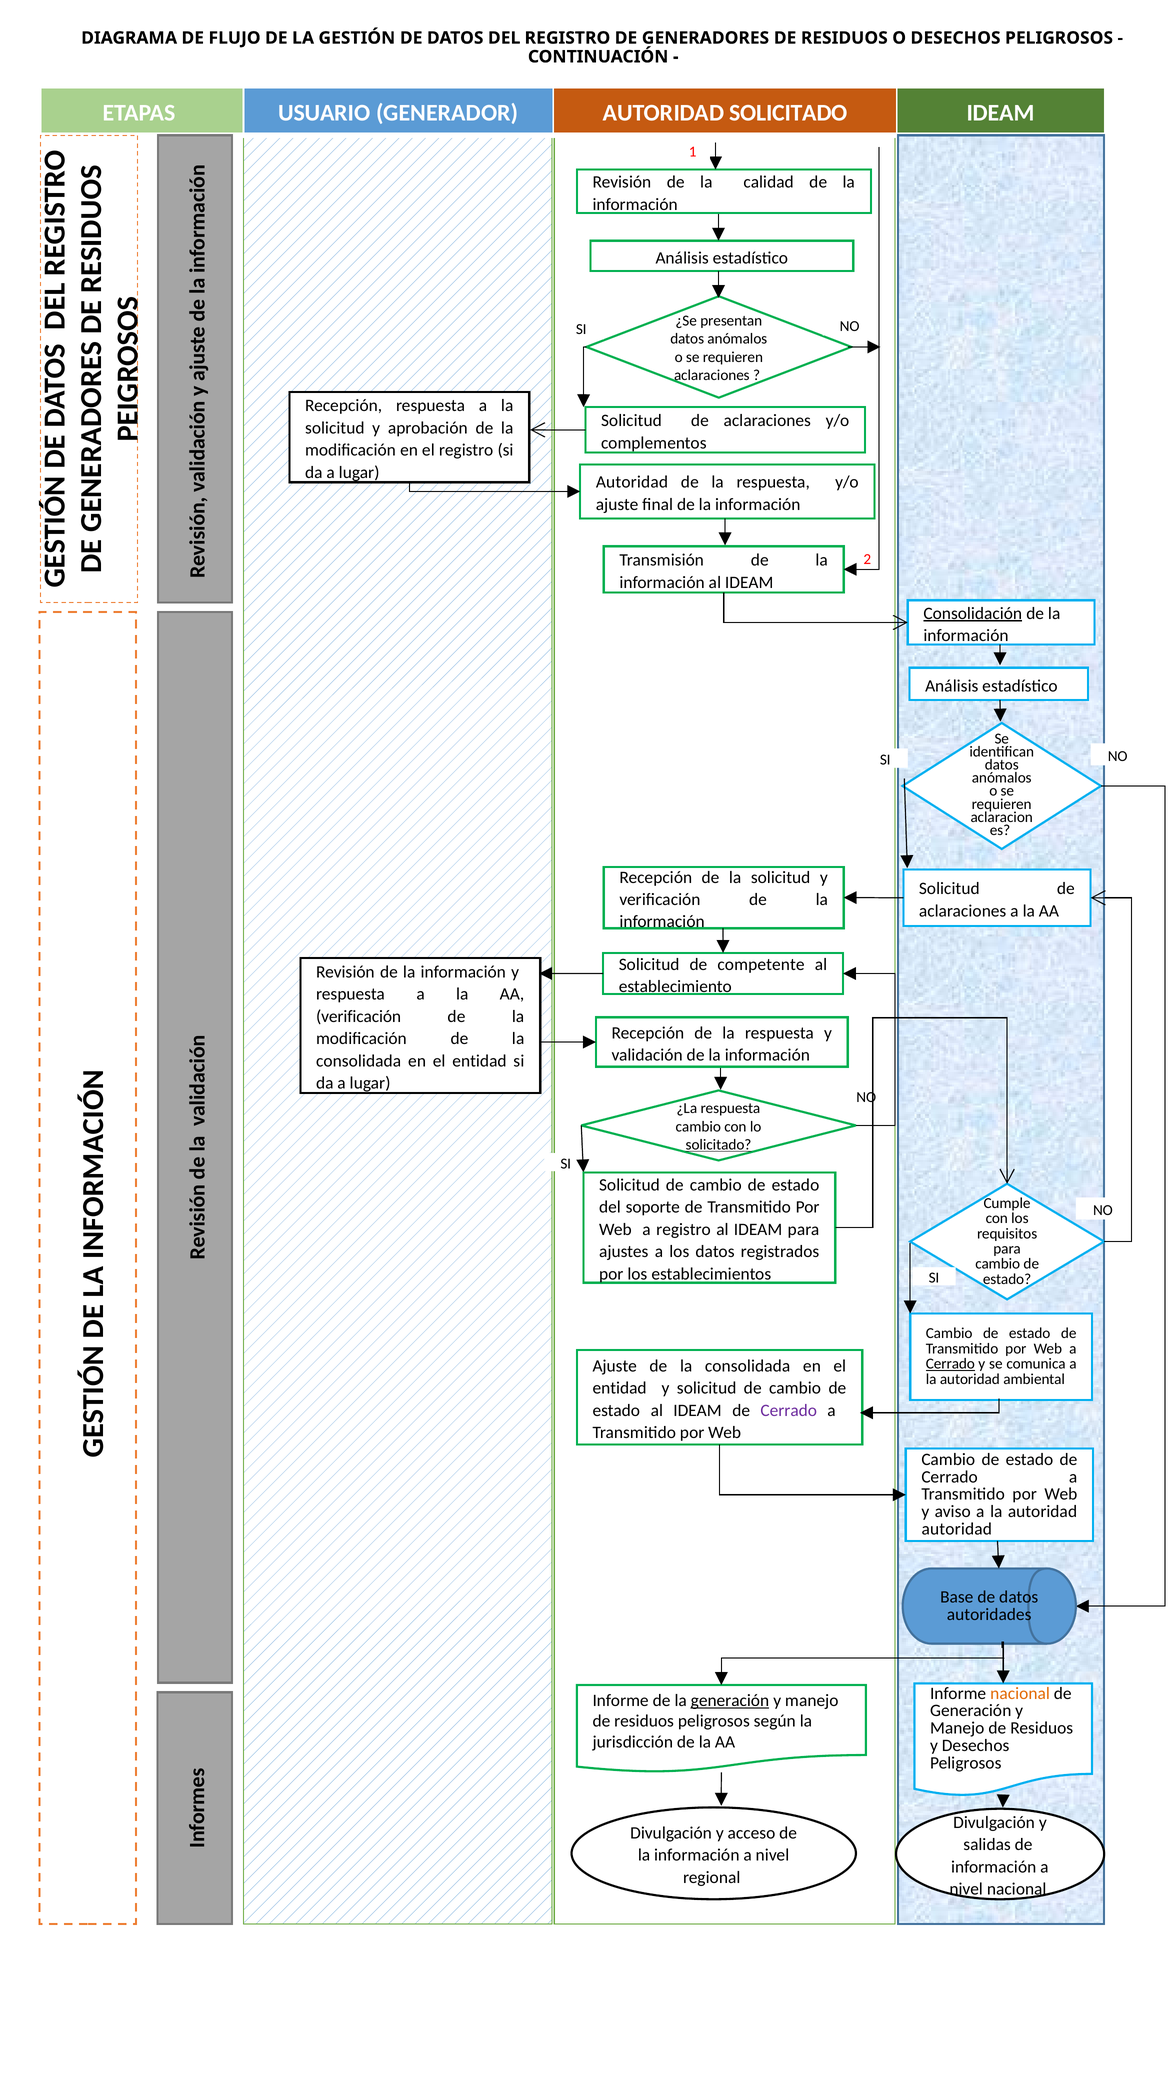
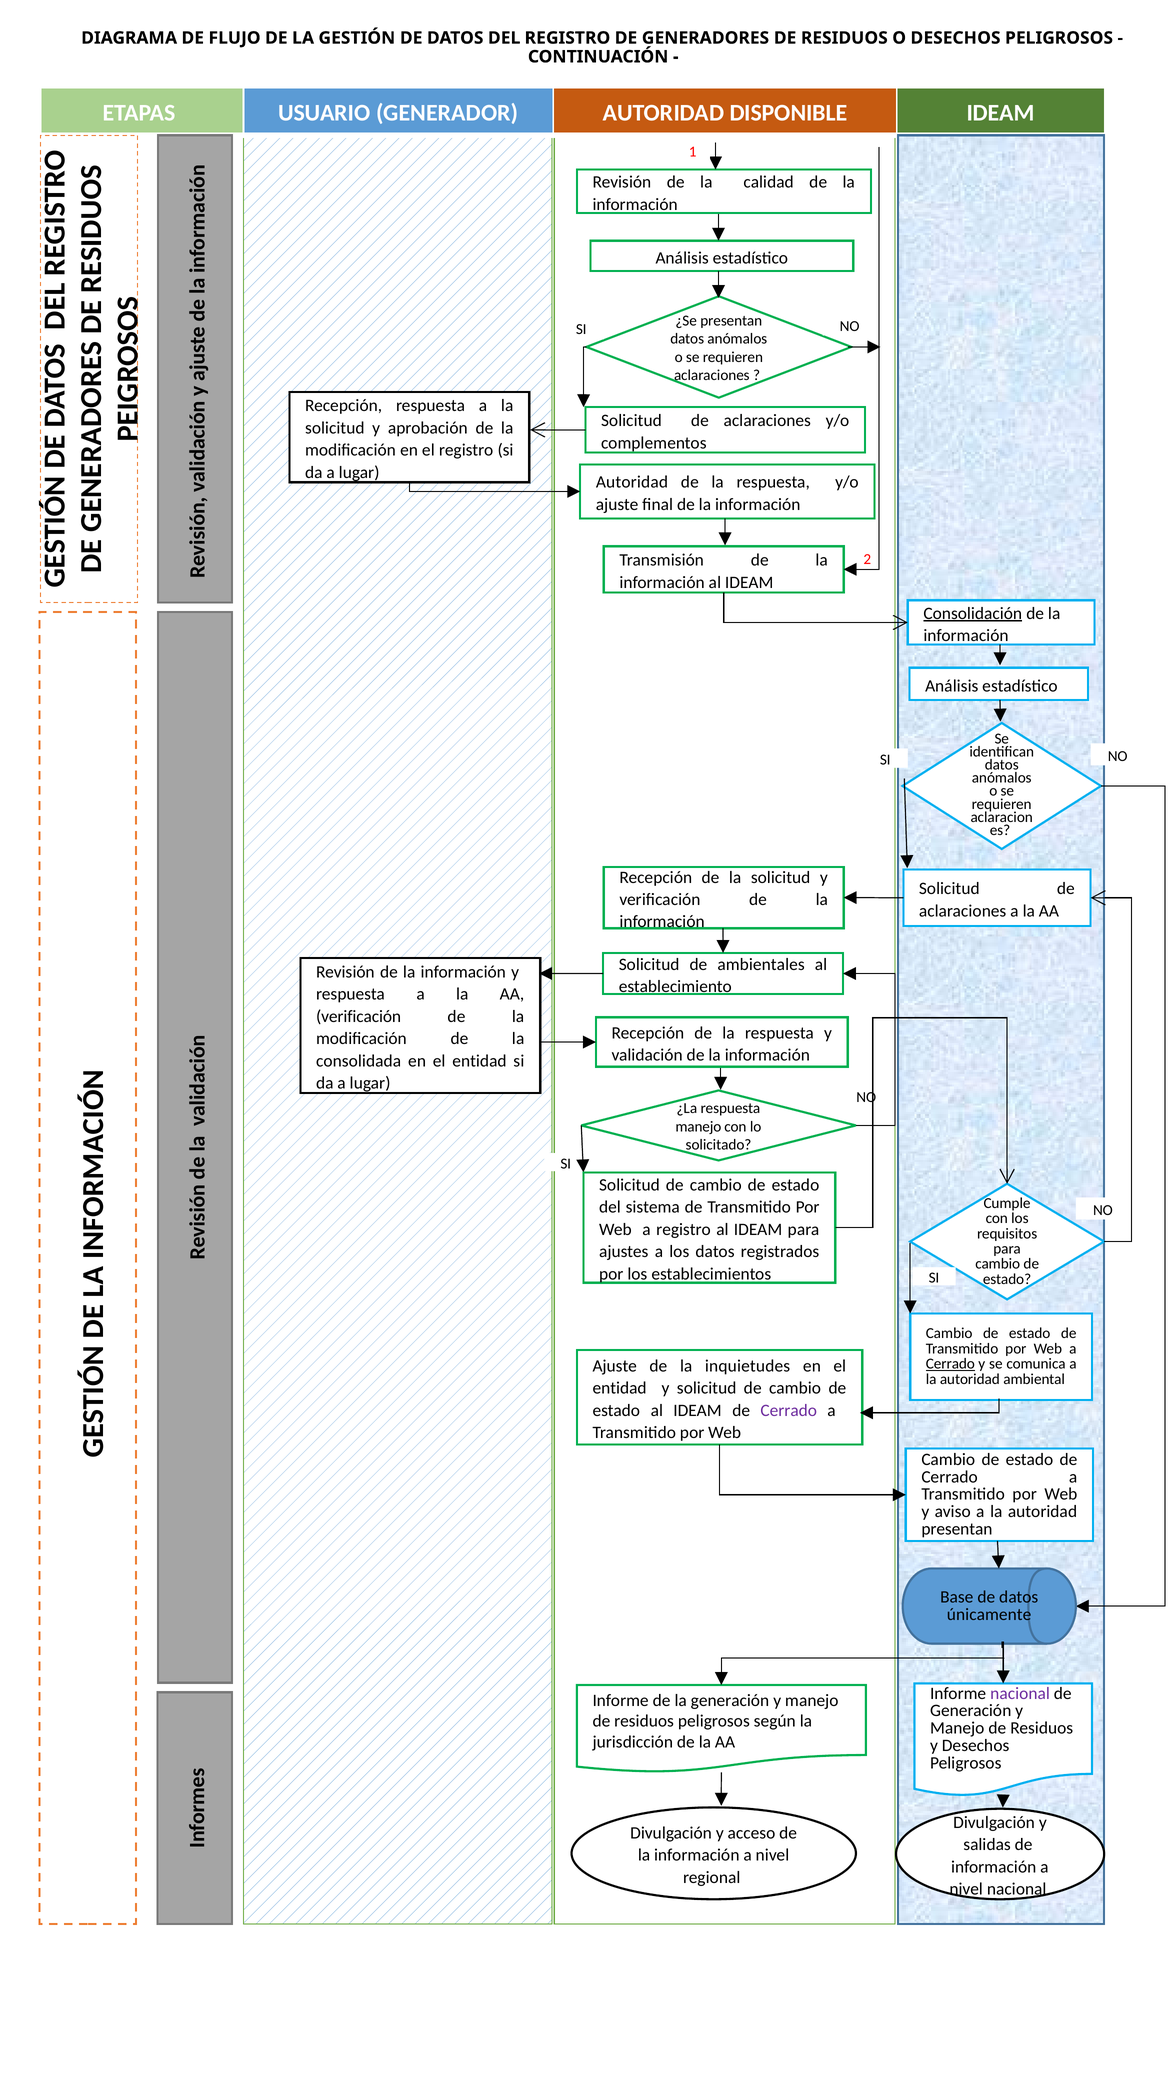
AUTORIDAD SOLICITADO: SOLICITADO -> DISPONIBLE
competente: competente -> ambientales
cambio at (698, 1127): cambio -> manejo
solicitado at (719, 1145) underline: present -> none
soporte: soporte -> sistema
Ajuste de la consolidada: consolidada -> inquietudes
autoridad at (957, 1529): autoridad -> presentan
autoridades: autoridades -> únicamente
nacional at (1020, 1693) colour: orange -> purple
generación at (730, 1700) underline: present -> none
